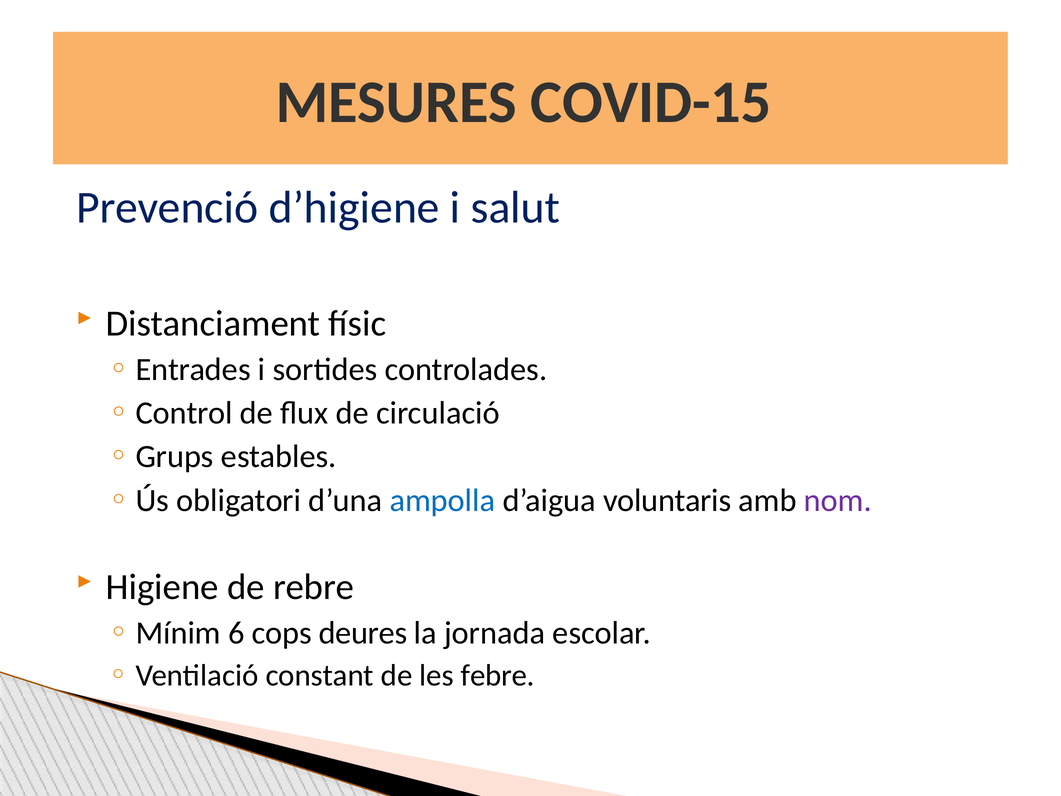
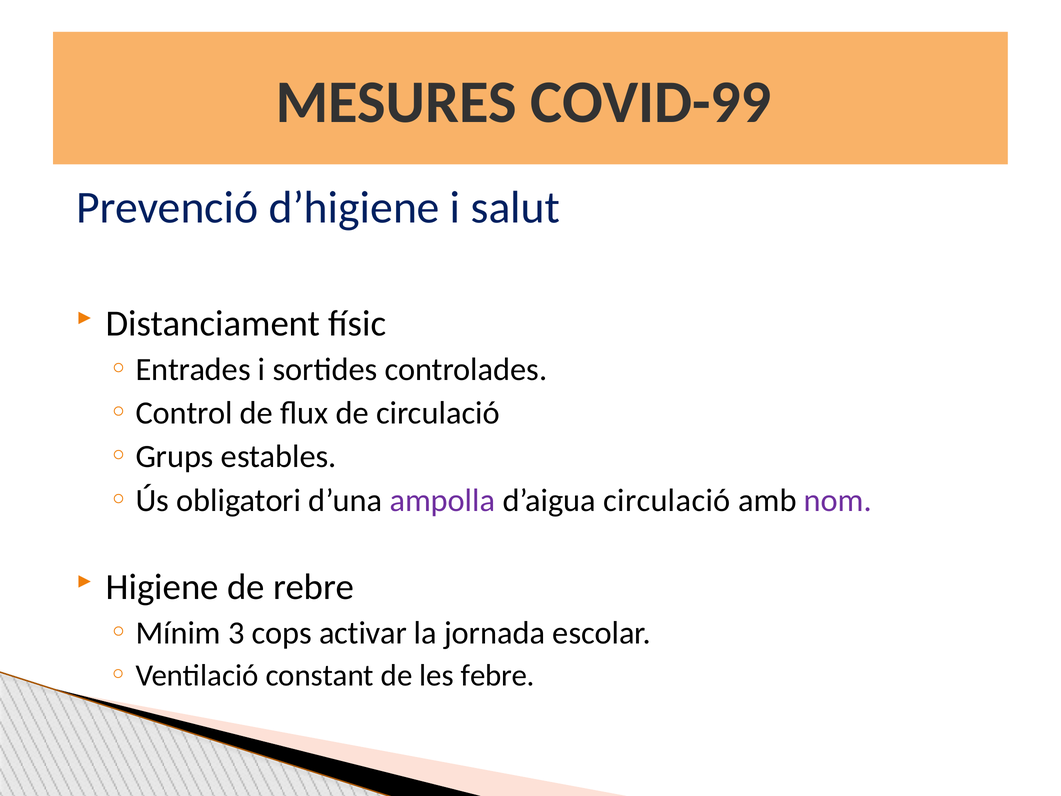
COVID-15: COVID-15 -> COVID-99
ampolla colour: blue -> purple
d’aigua voluntaris: voluntaris -> circulació
6: 6 -> 3
deures: deures -> activar
